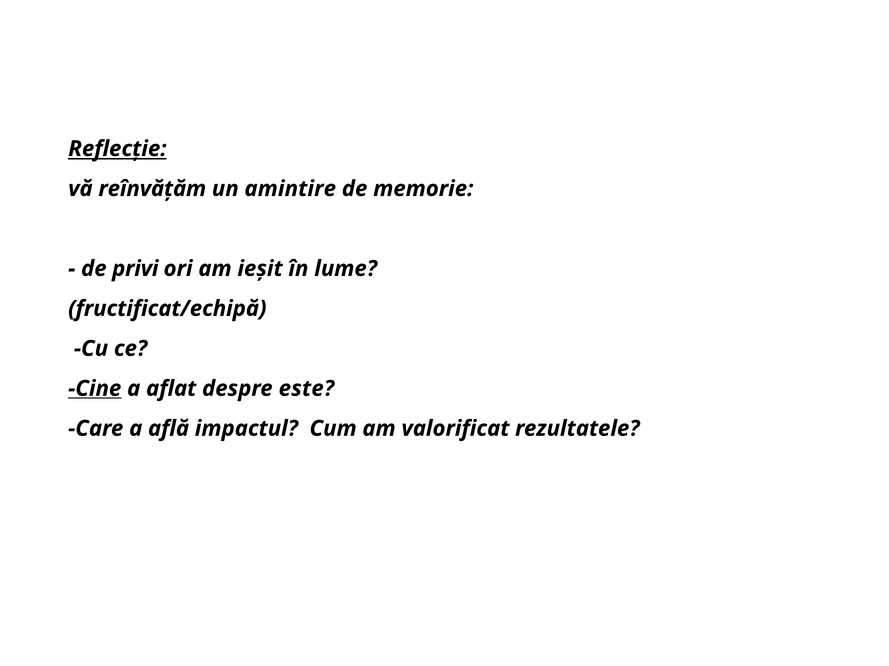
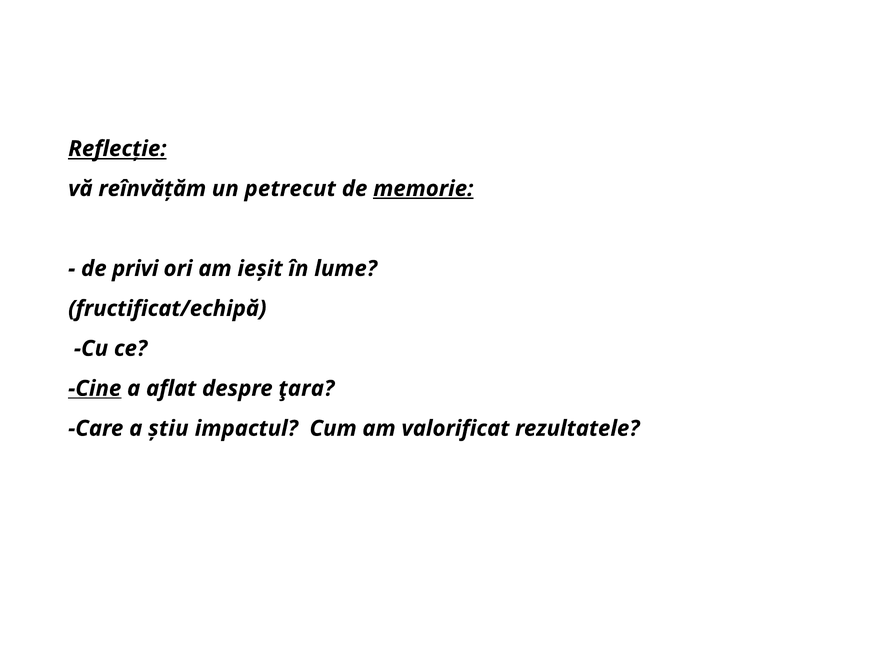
amintire: amintire -> petrecut
memorie underline: none -> present
este: este -> ţara
află: află -> știu
